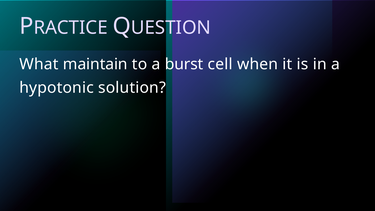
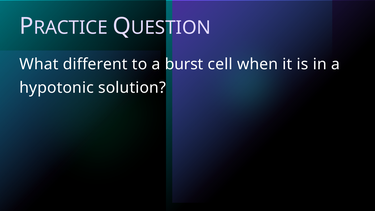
maintain: maintain -> different
